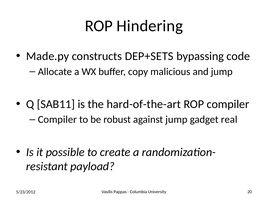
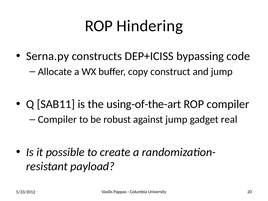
Made.py: Made.py -> Serna.py
DEP+SETS: DEP+SETS -> DEP+ICISS
malicious: malicious -> construct
hard-of-the-art: hard-of-the-art -> using-of-the-art
